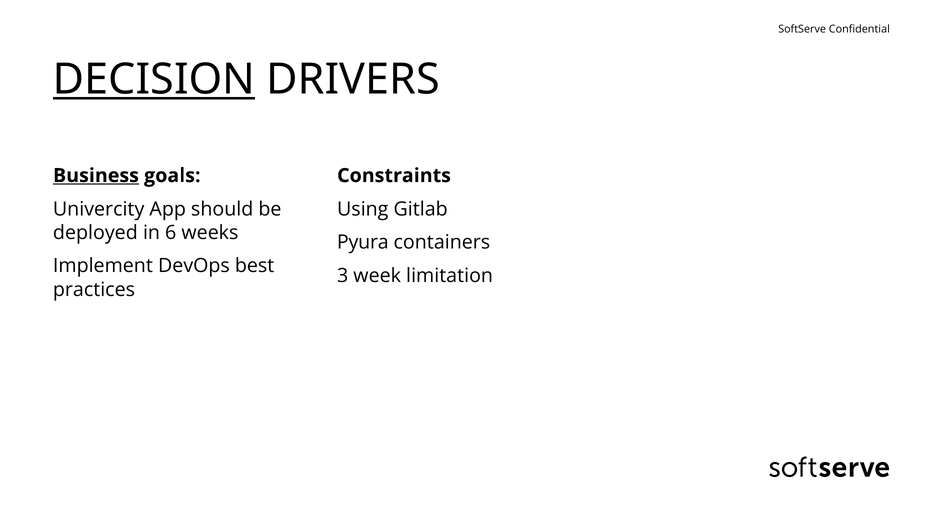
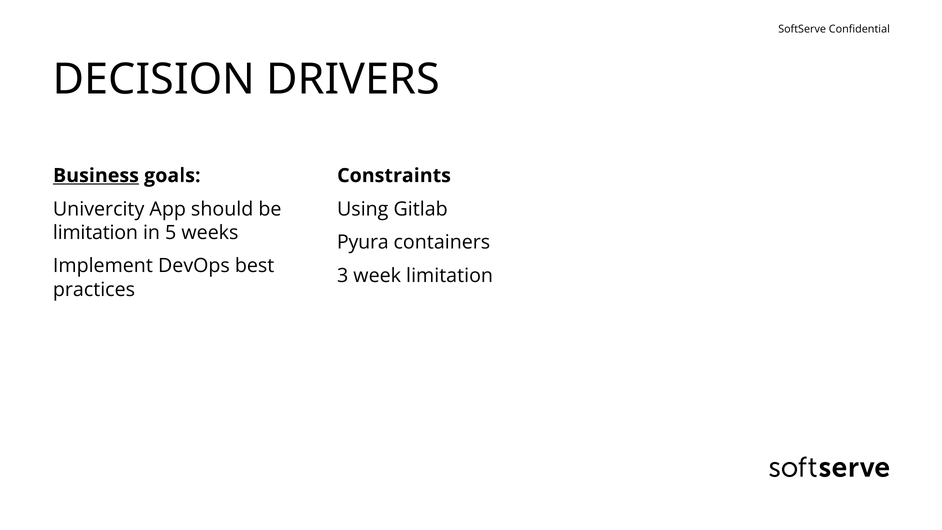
DECISION underline: present -> none
deployed at (95, 233): deployed -> limitation
6: 6 -> 5
